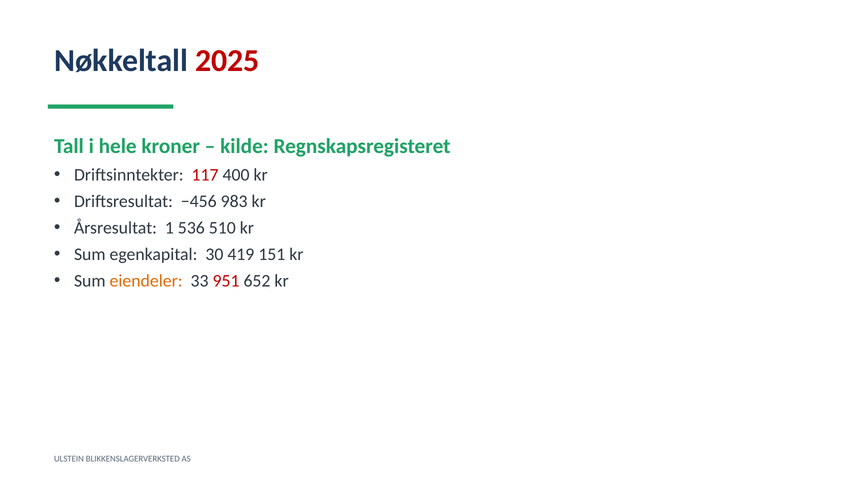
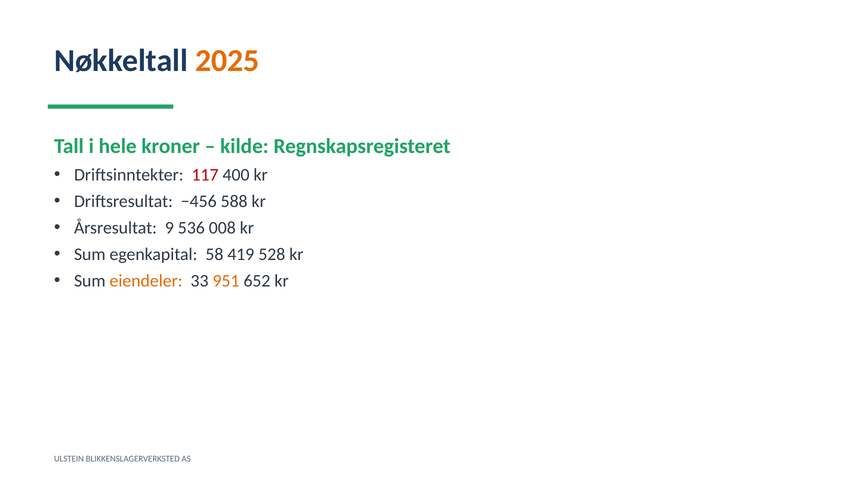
2025 colour: red -> orange
983: 983 -> 588
1: 1 -> 9
510: 510 -> 008
30: 30 -> 58
151: 151 -> 528
951 colour: red -> orange
